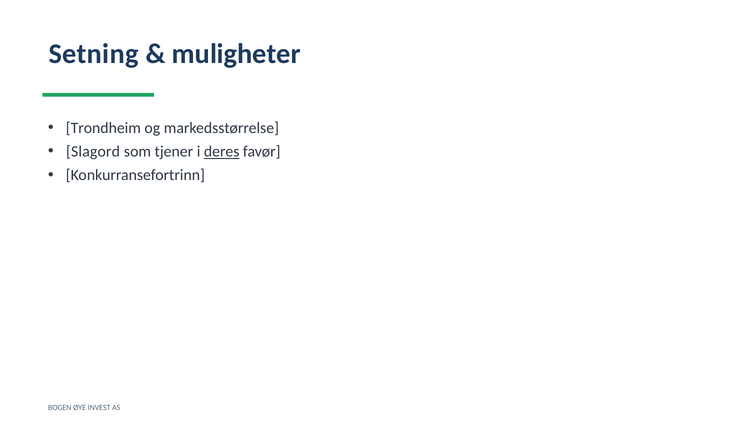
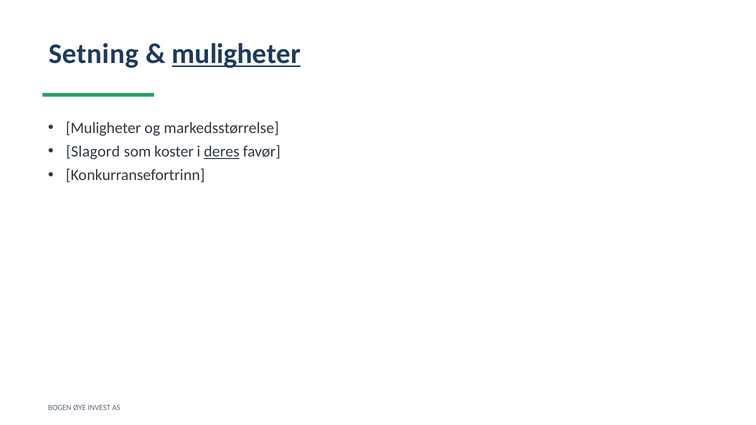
muligheter at (236, 54) underline: none -> present
Trondheim at (103, 128): Trondheim -> Muligheter
tjener: tjener -> koster
